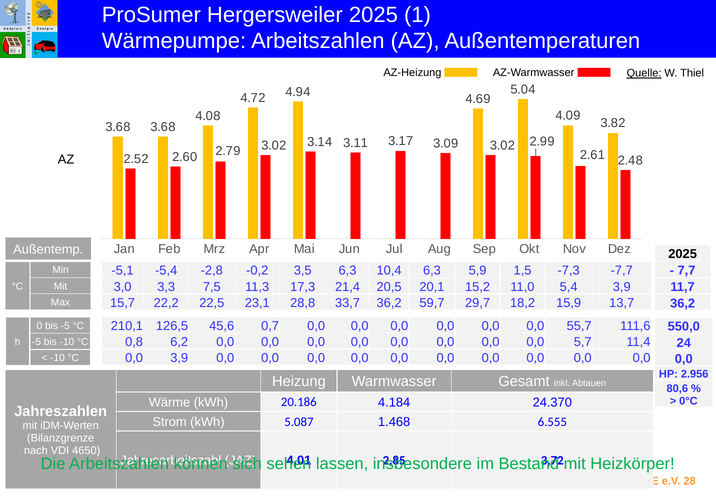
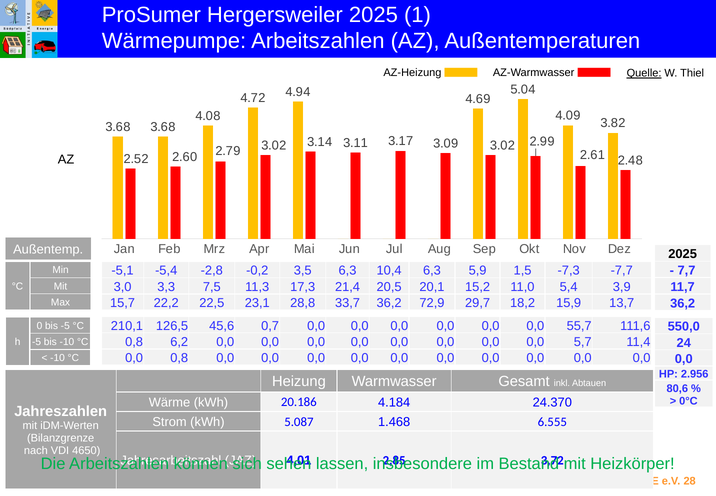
59,7: 59,7 -> 72,9
0,0 3,9: 3,9 -> 0,8
